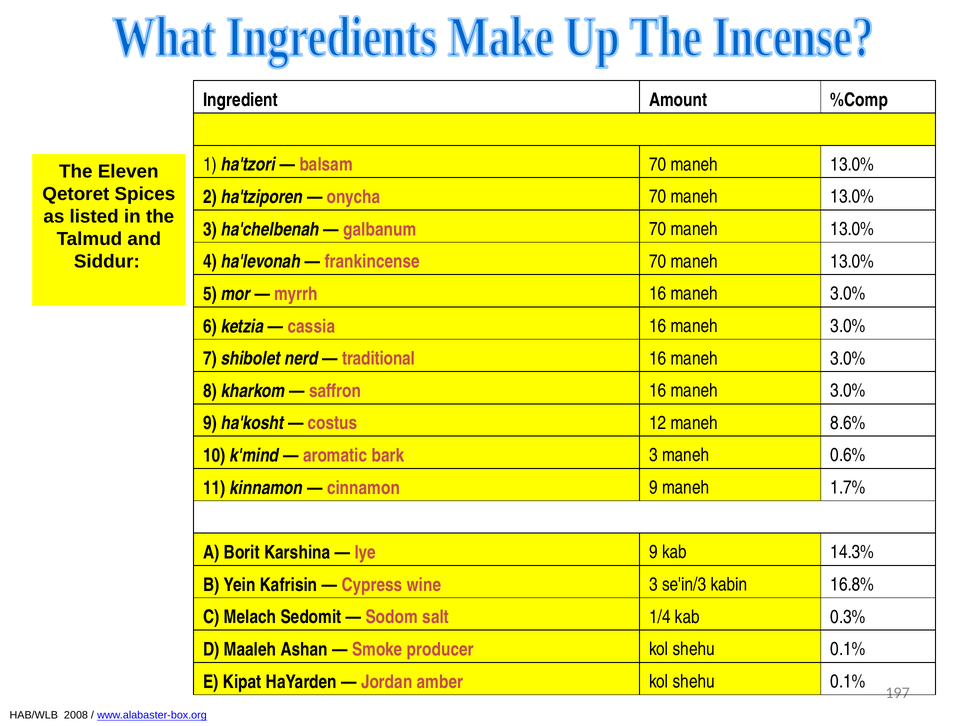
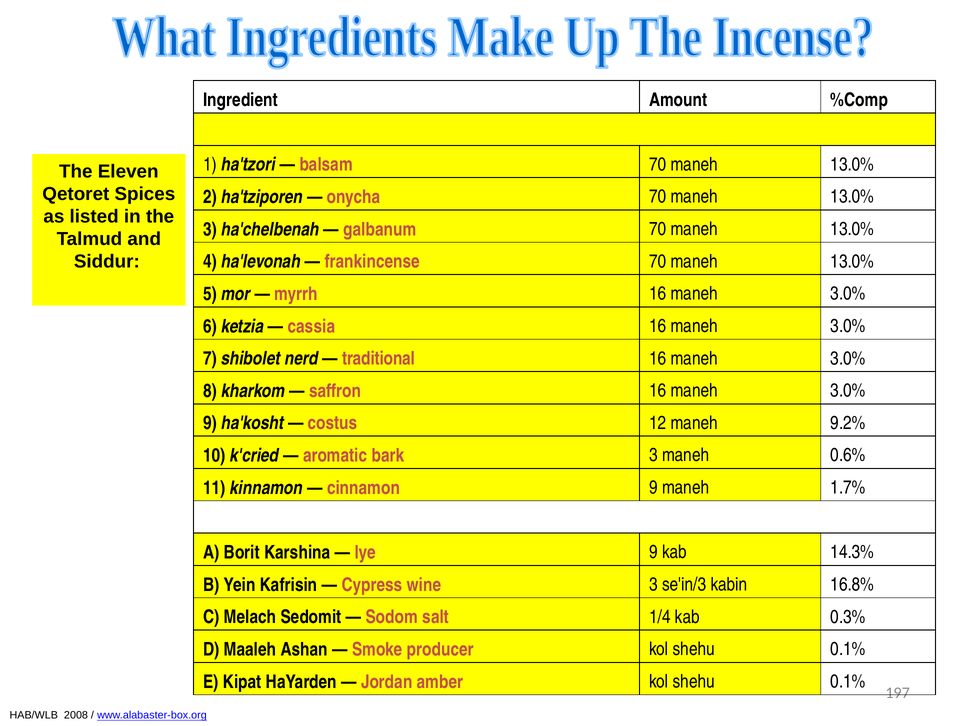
8.6%: 8.6% -> 9.2%
k'mind: k'mind -> k'cried
